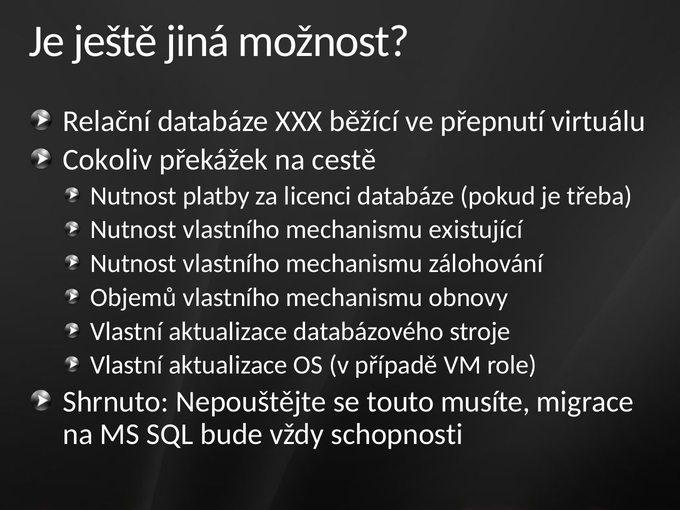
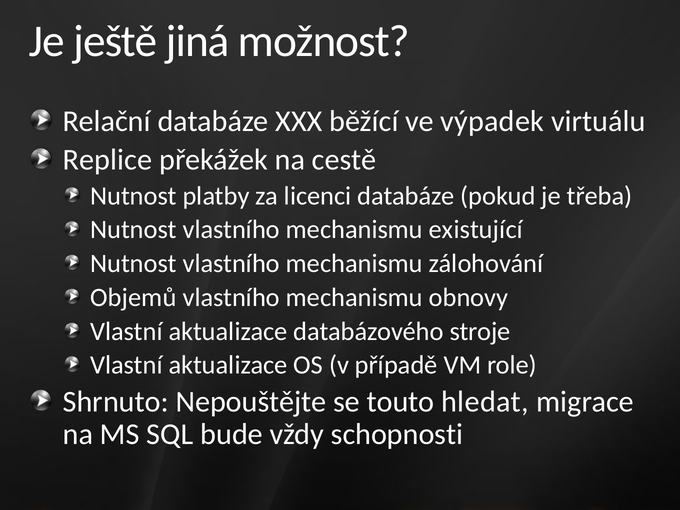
přepnutí: přepnutí -> výpadek
Cokoliv: Cokoliv -> Replice
musíte: musíte -> hledat
